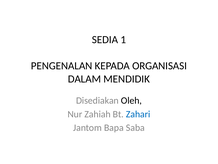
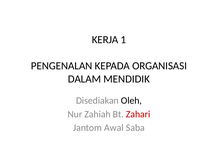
SEDIA: SEDIA -> KERJA
Zahari colour: blue -> red
Bapa: Bapa -> Awal
